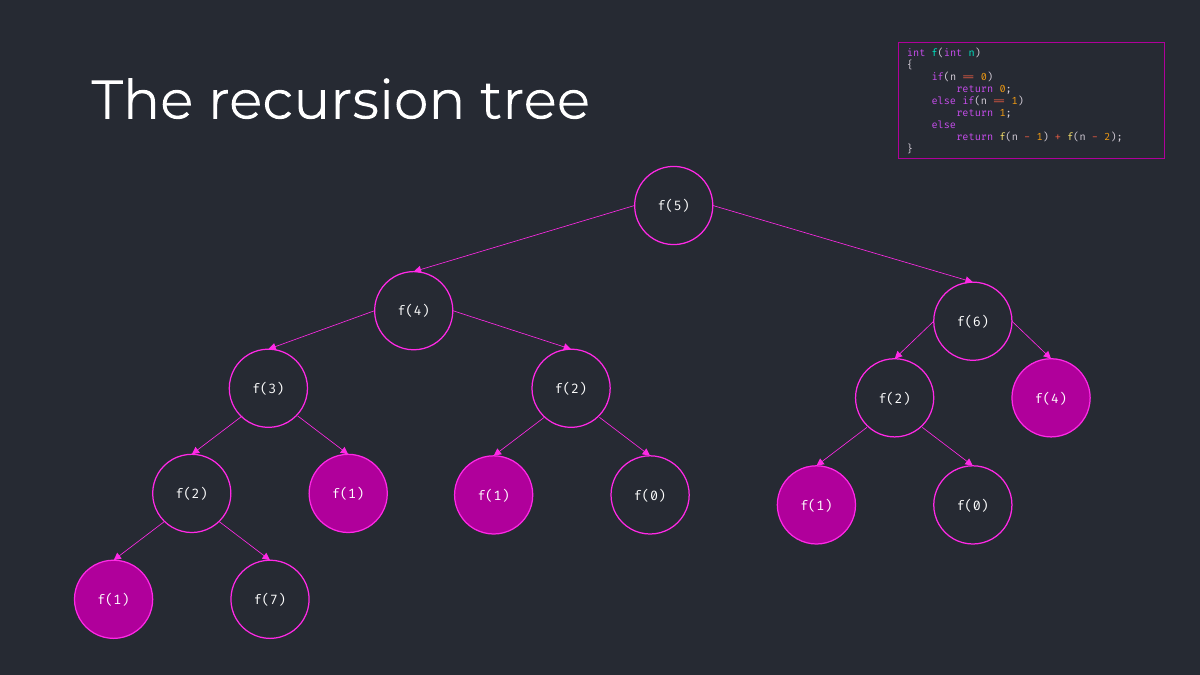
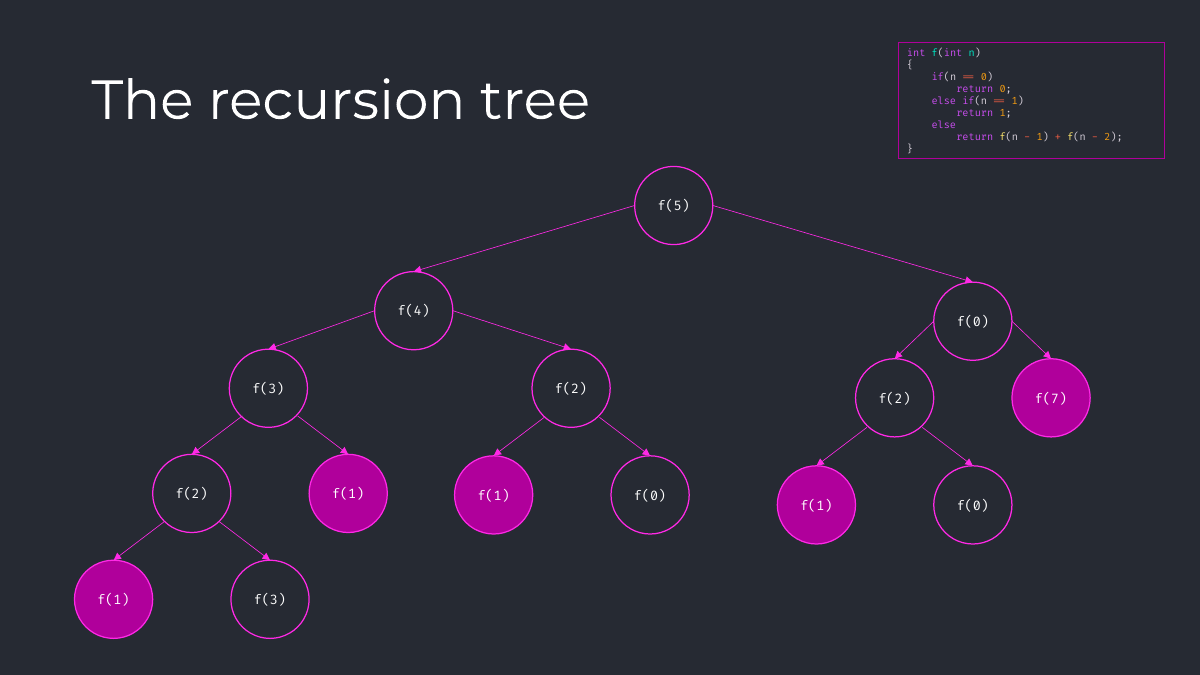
f(6 at (973, 322): f(6 -> f(0
f(2 f(4: f(4 -> f(7
f(1 f(7: f(7 -> f(3
